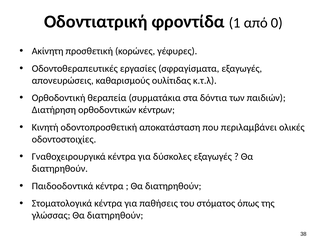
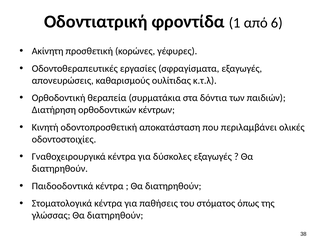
0: 0 -> 6
